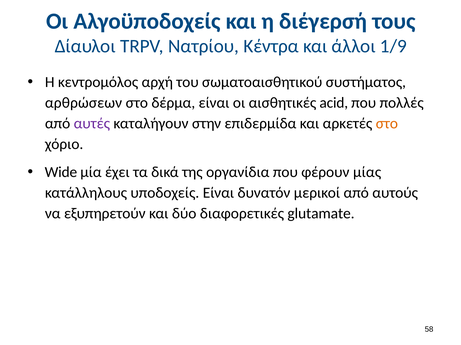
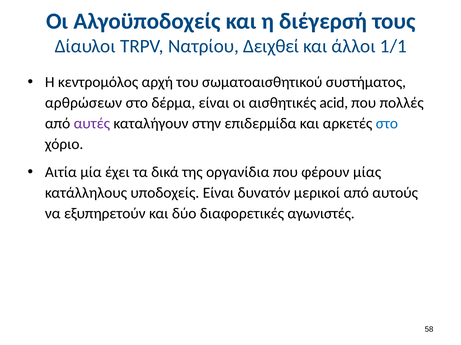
Κέντρα: Κέντρα -> Δειχθεί
1/9: 1/9 -> 1/1
στο at (387, 124) colour: orange -> blue
Wide: Wide -> Αιτία
glutamate: glutamate -> αγωνιστές
